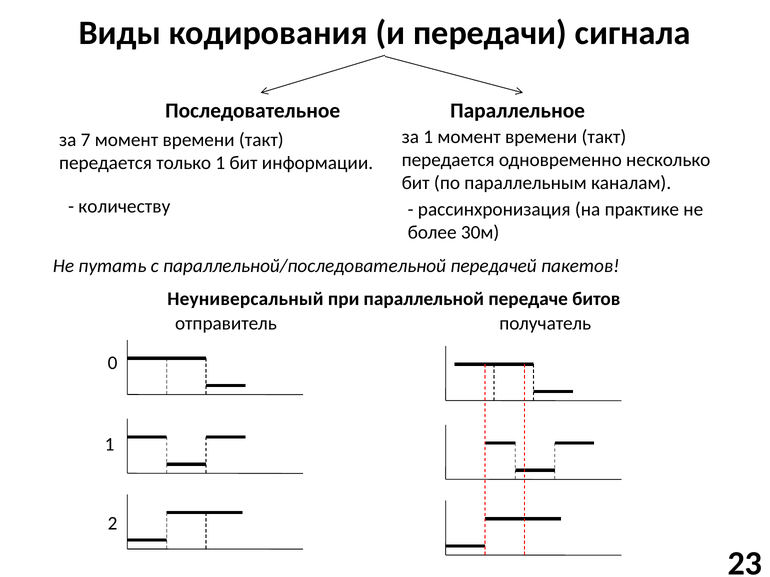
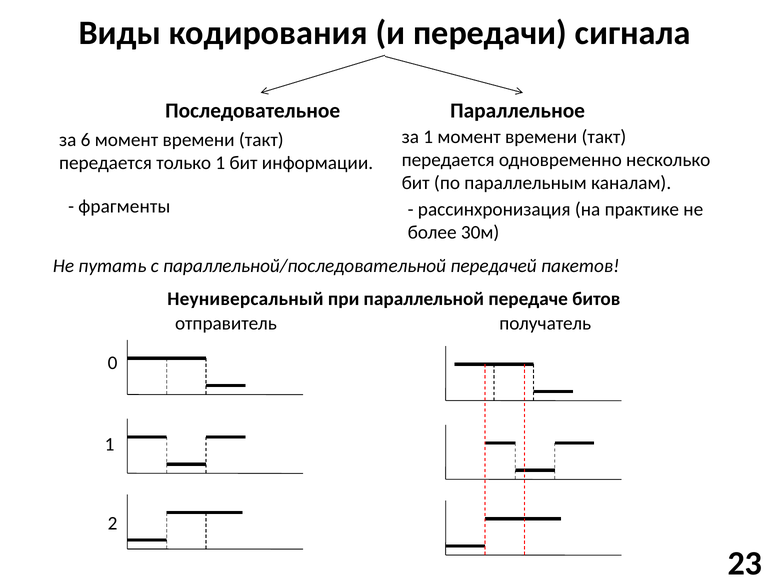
7: 7 -> 6
количеству: количеству -> фрагменты
